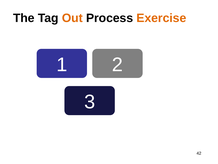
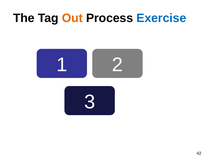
Exercise colour: orange -> blue
